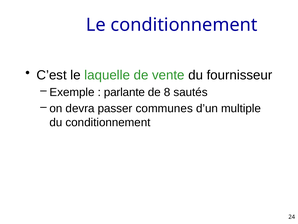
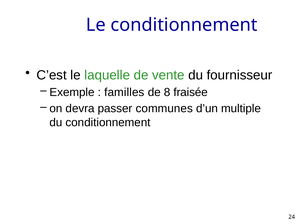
parlante: parlante -> familles
sautés: sautés -> fraisée
